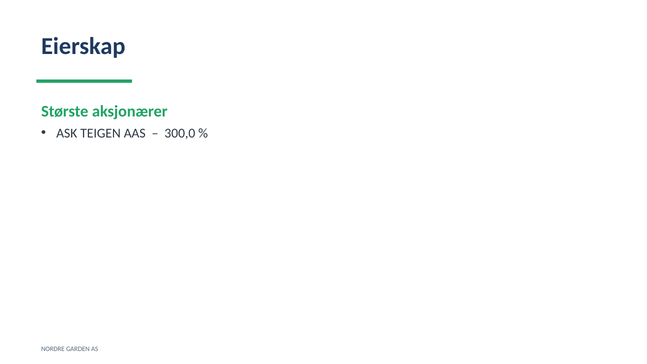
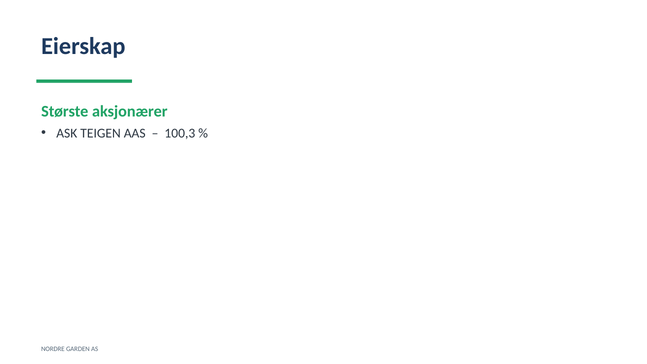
300,0: 300,0 -> 100,3
